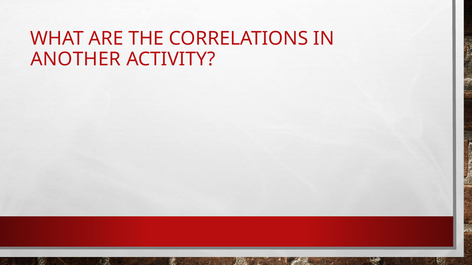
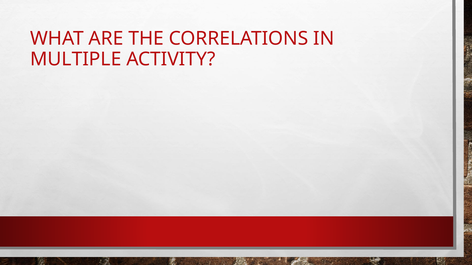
ANOTHER: ANOTHER -> MULTIPLE
